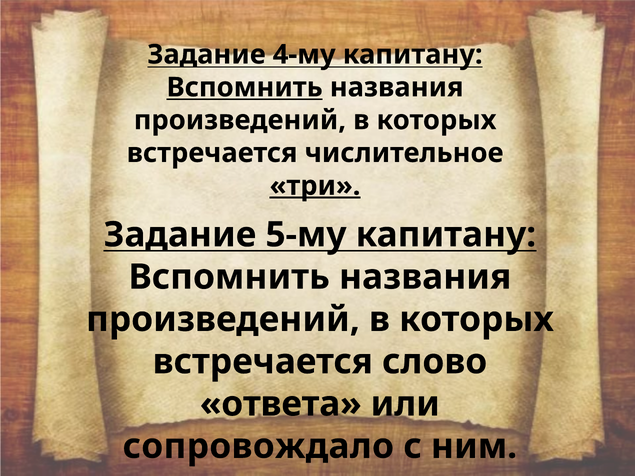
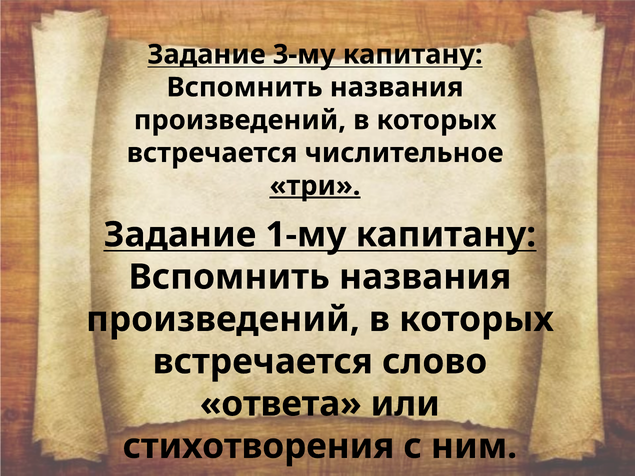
4-му: 4-му -> 3-му
Вспомнить at (245, 87) underline: present -> none
5-му: 5-му -> 1-му
сопровождало: сопровождало -> стихотворения
